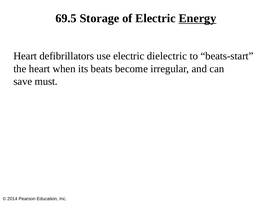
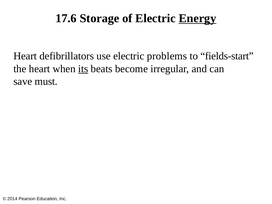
69.5: 69.5 -> 17.6
dielectric: dielectric -> problems
beats-start: beats-start -> fields-start
its underline: none -> present
